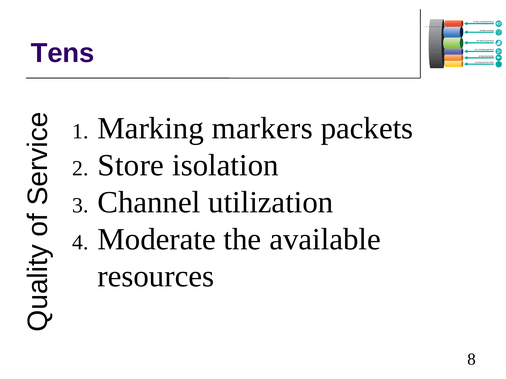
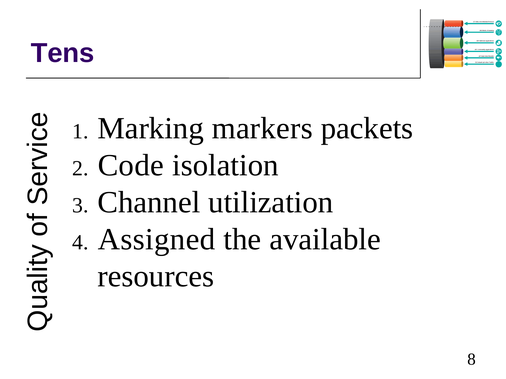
Store: Store -> Code
Moderate: Moderate -> Assigned
